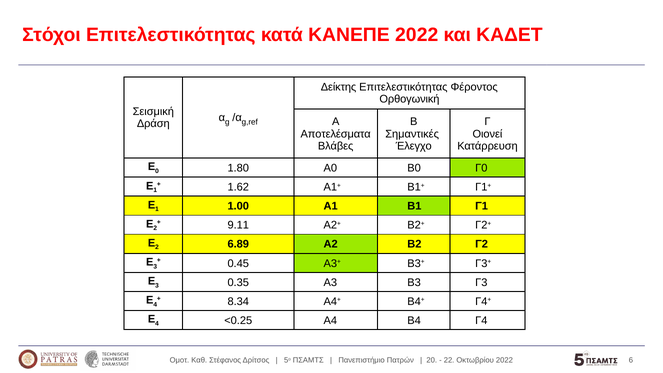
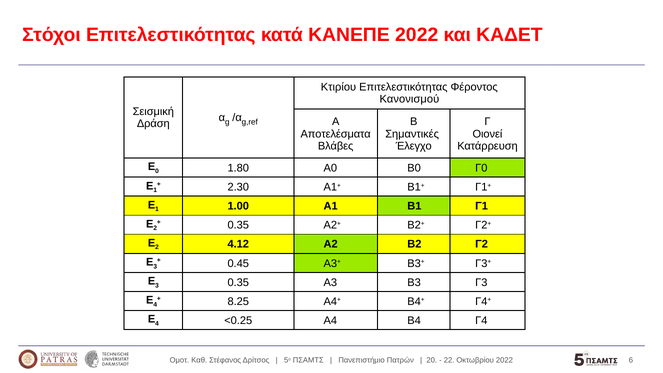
Δείκτης: Δείκτης -> Κτιρίου
Ορθογωνική: Ορθογωνική -> Κανονισμού
1.62: 1.62 -> 2.30
9.11 at (238, 225): 9.11 -> 0.35
6.89: 6.89 -> 4.12
8.34: 8.34 -> 8.25
